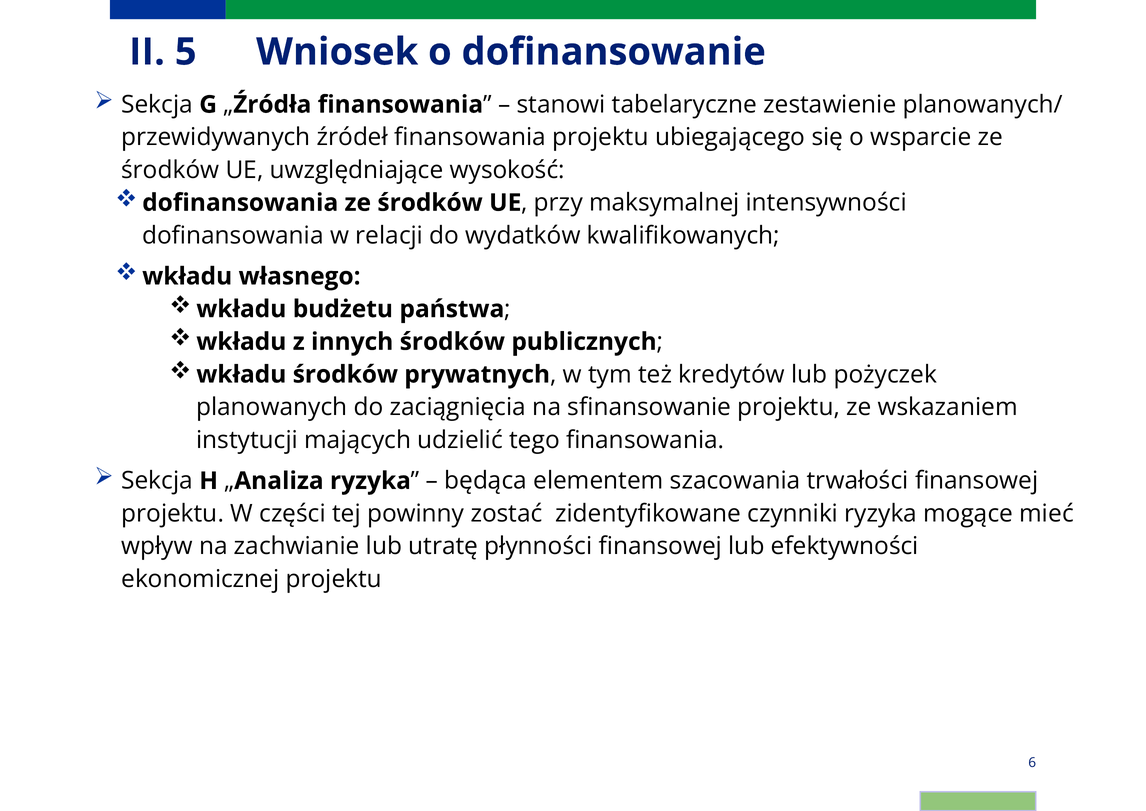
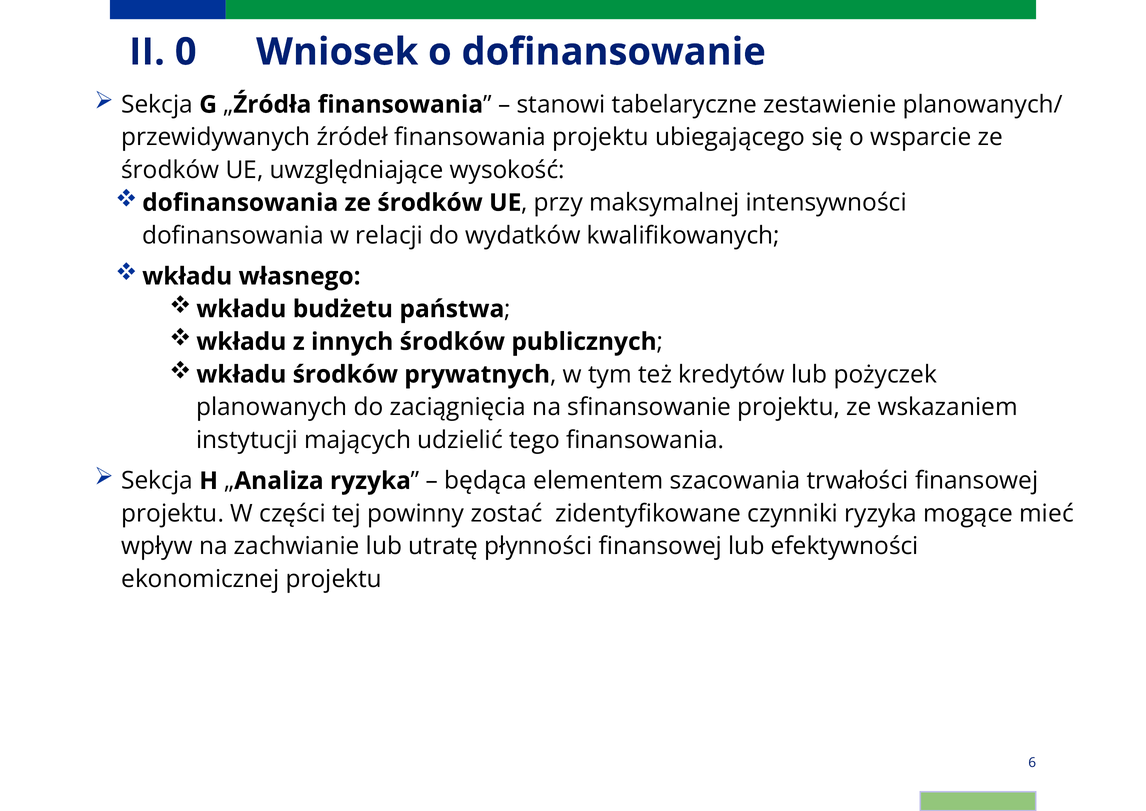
5: 5 -> 0
